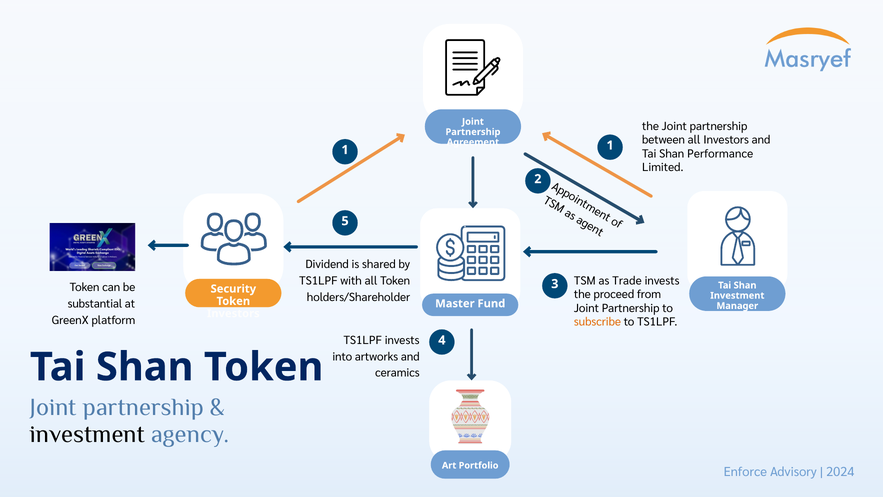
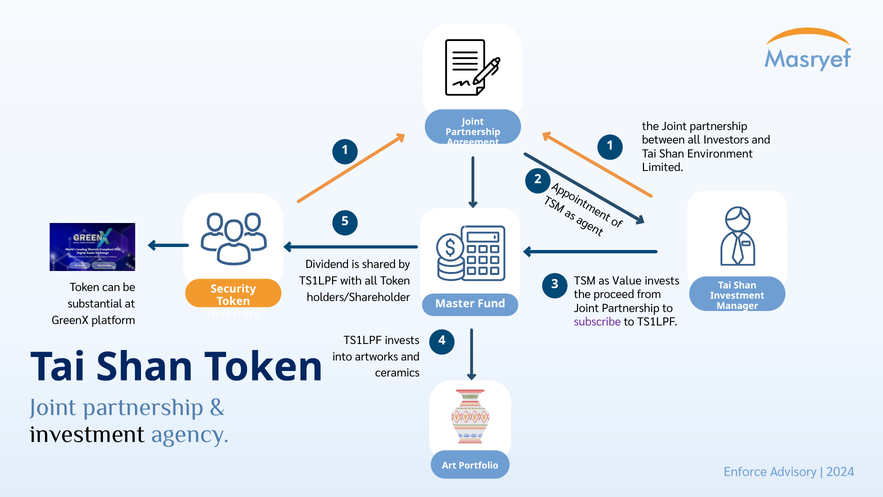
Performance: Performance -> Environment
Trade: Trade -> Value
subscribe colour: orange -> purple
